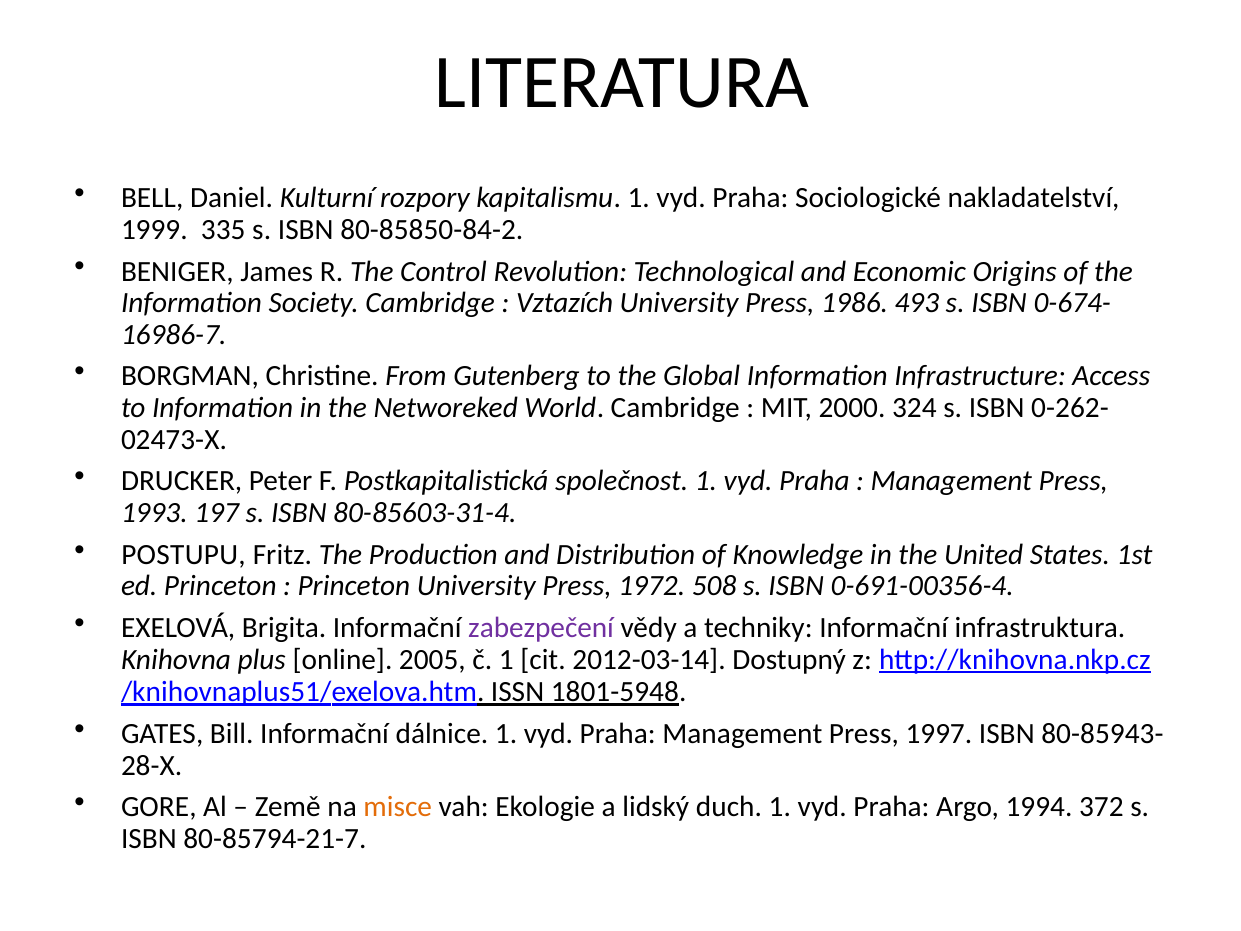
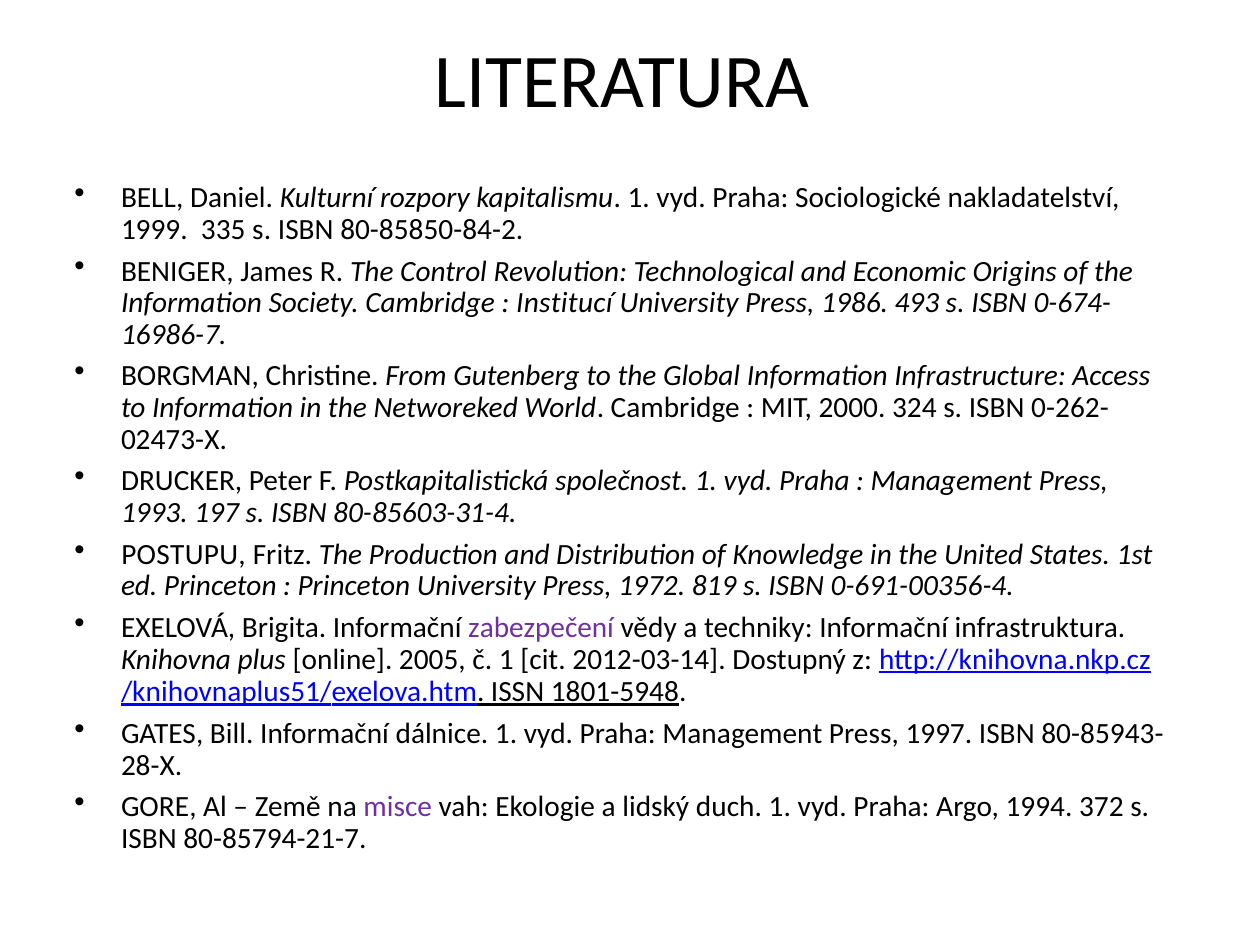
Vztazích: Vztazích -> Institucí
508: 508 -> 819
misce colour: orange -> purple
